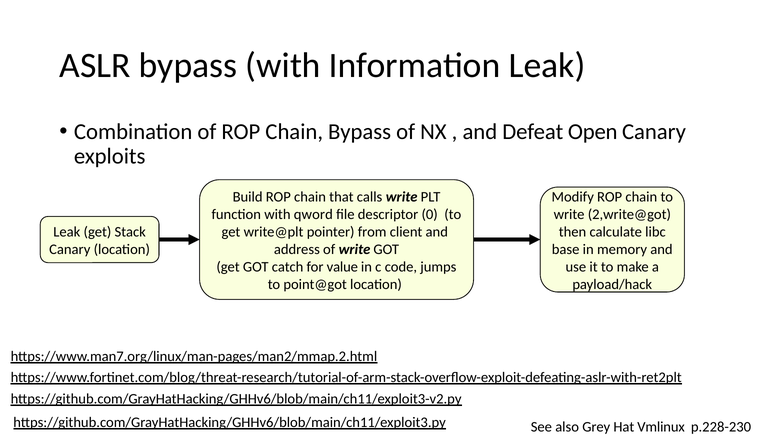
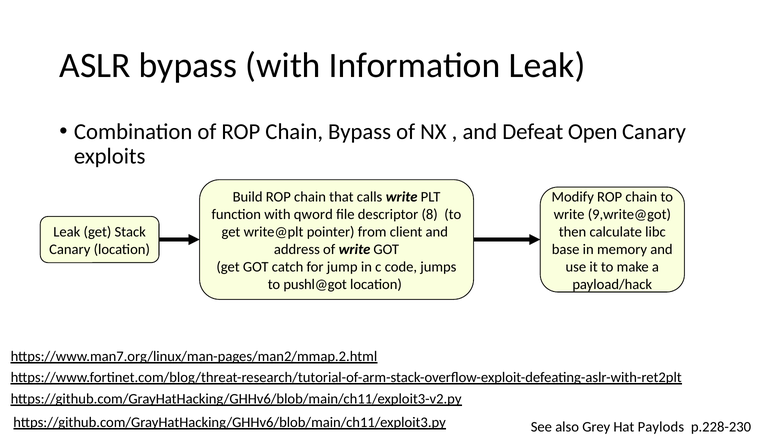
0: 0 -> 8
2,write@got: 2,write@got -> 9,write@got
value: value -> jump
point@got: point@got -> pushl@got
Vmlinux: Vmlinux -> Paylods
